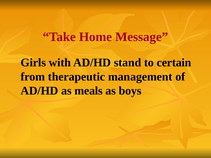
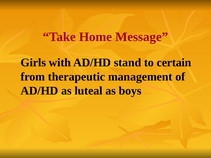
meals: meals -> luteal
